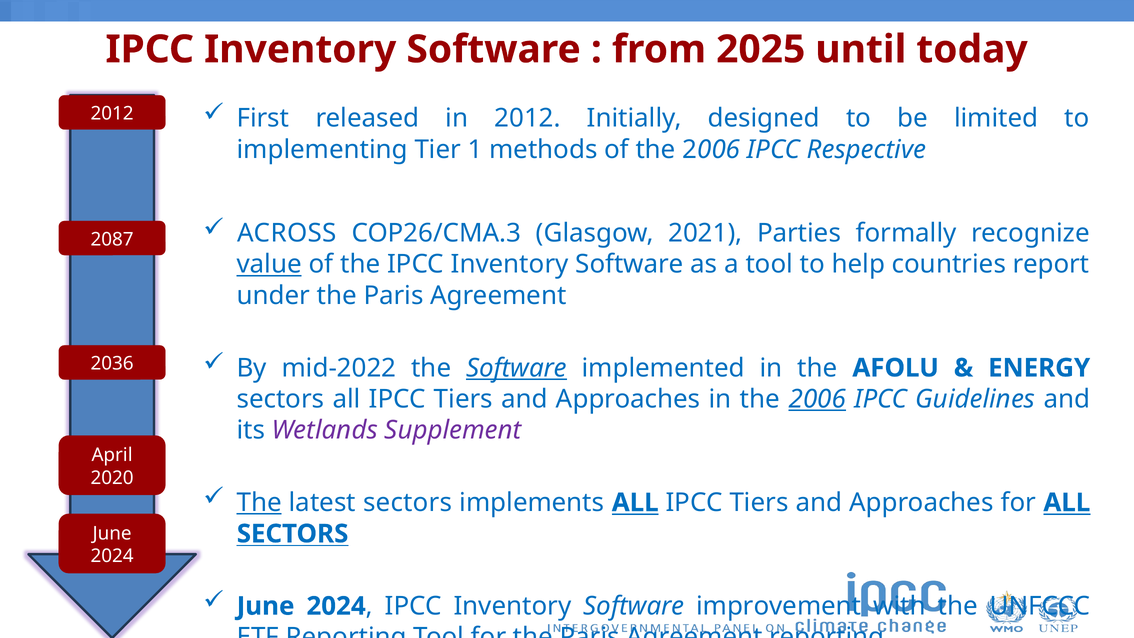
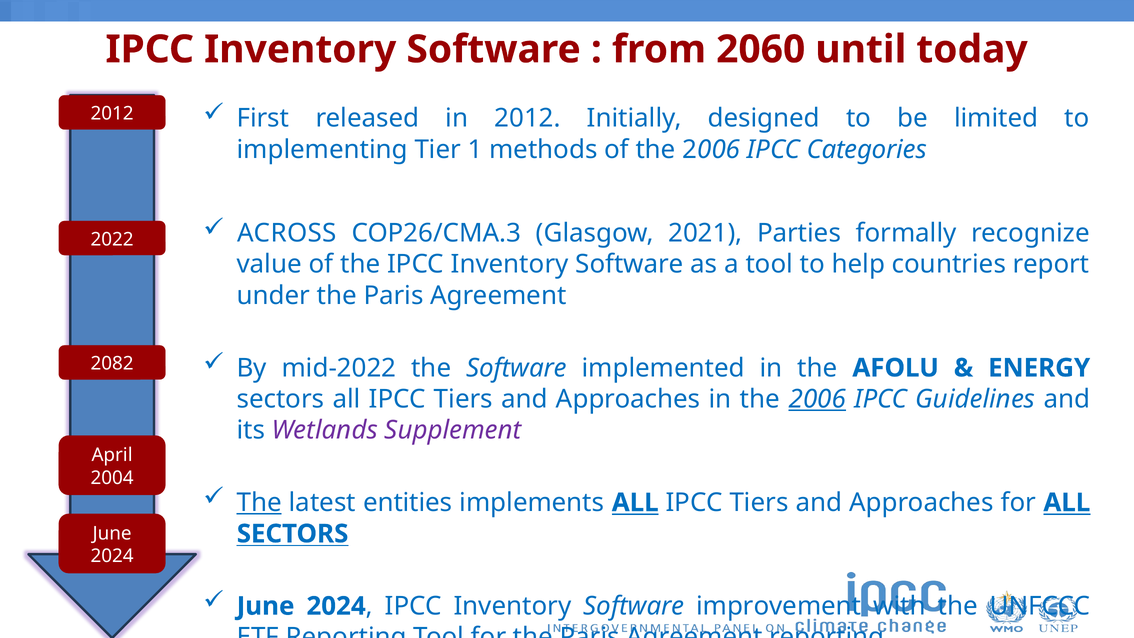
2025: 2025 -> 2060
Respective: Respective -> Categories
2087: 2087 -> 2022
value underline: present -> none
Software at (517, 368) underline: present -> none
2036: 2036 -> 2082
2020: 2020 -> 2004
latest sectors: sectors -> entities
